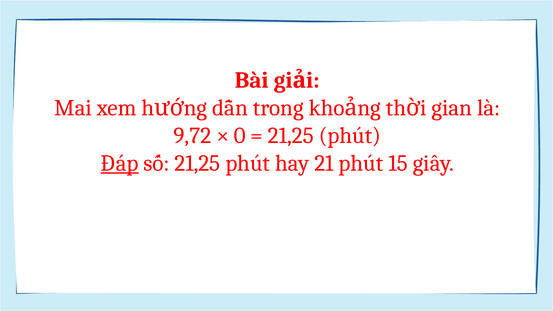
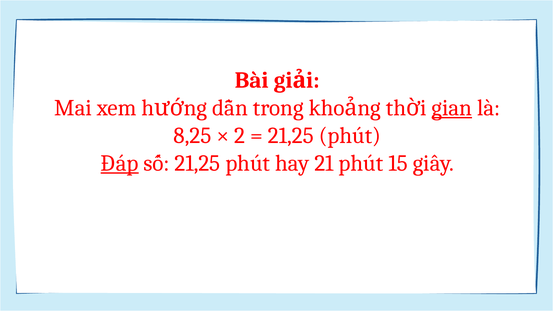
gian underline: none -> present
9,72: 9,72 -> 8,25
0: 0 -> 2
